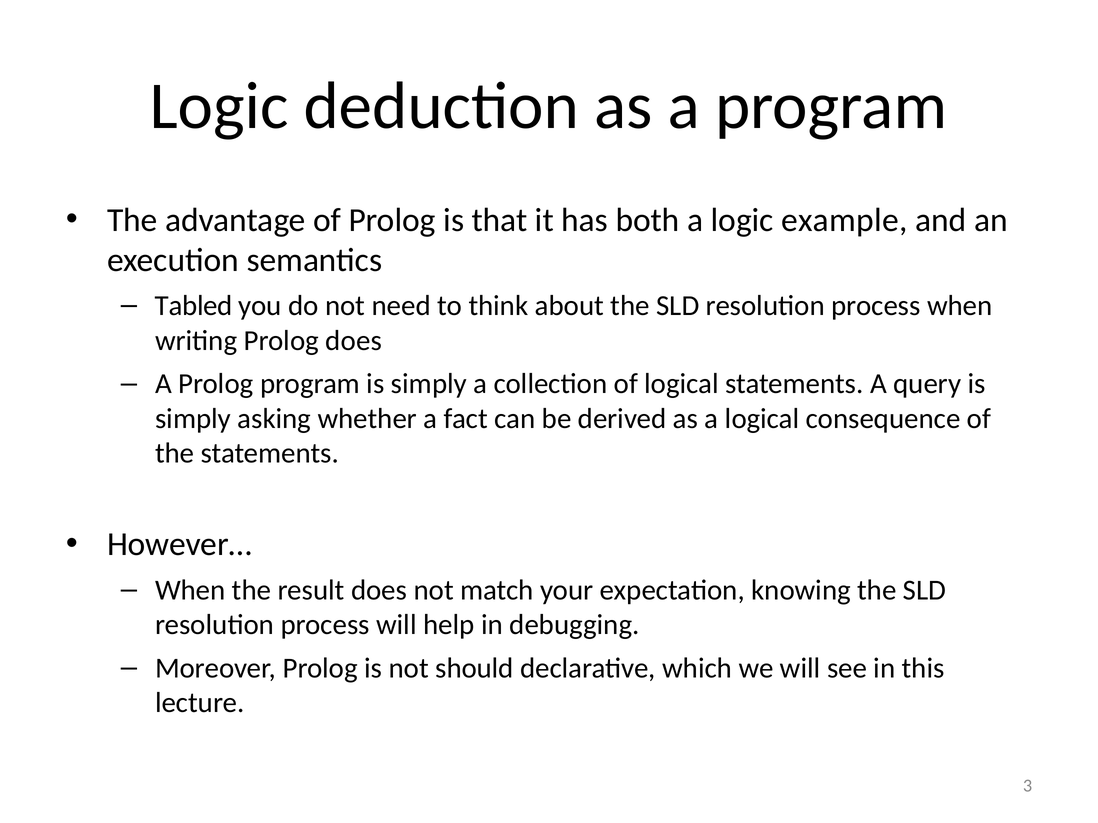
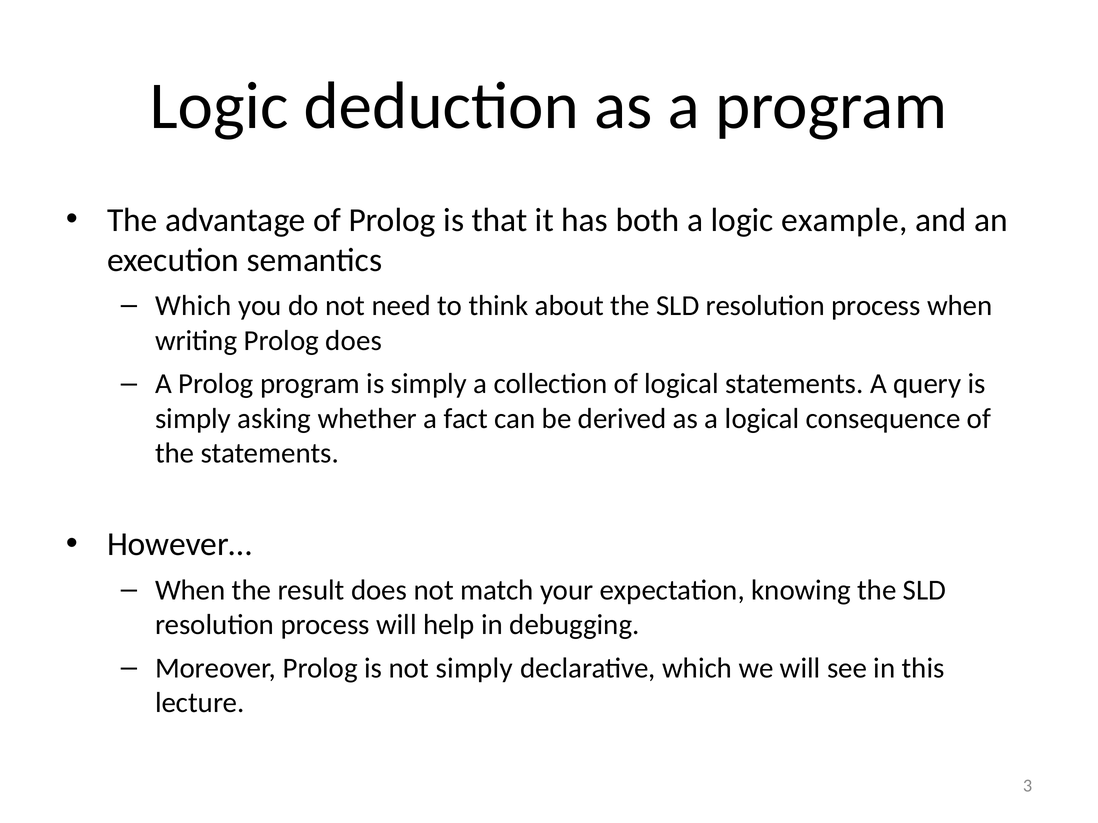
Tabled at (194, 306): Tabled -> Which
not should: should -> simply
